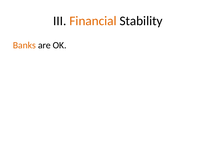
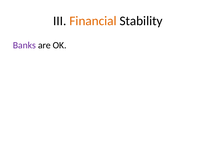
Banks colour: orange -> purple
